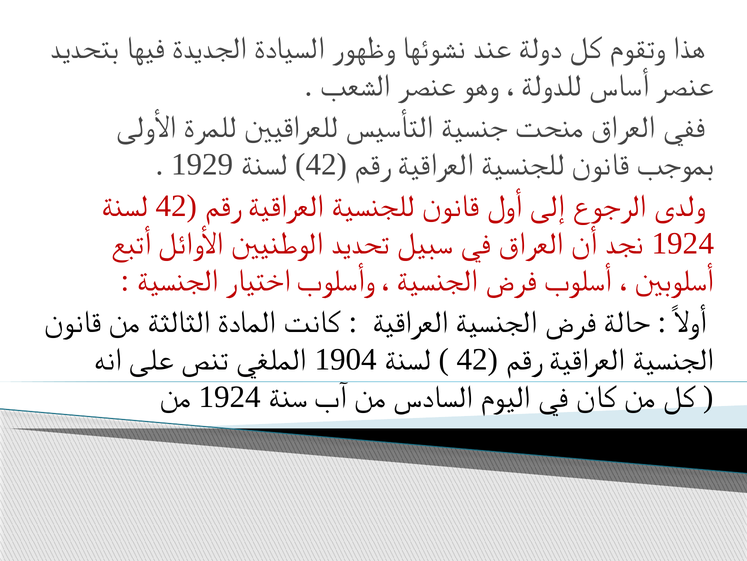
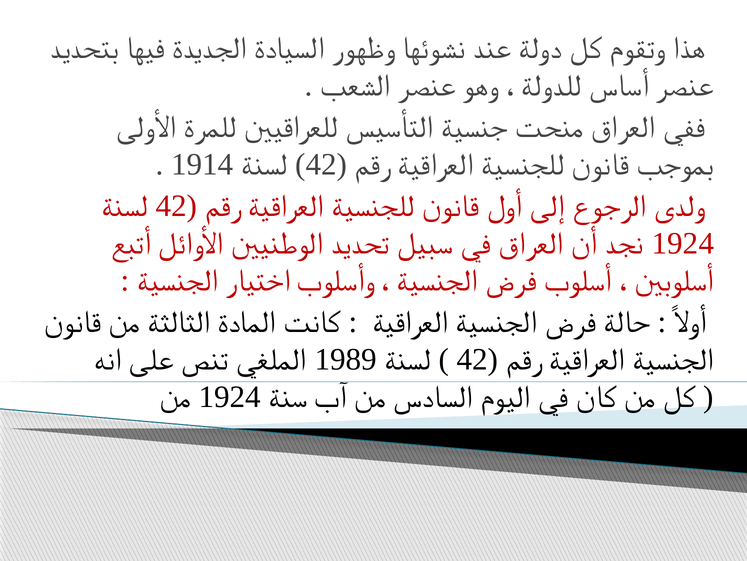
1929: 1929 -> 1914
1904: 1904 -> 1989
